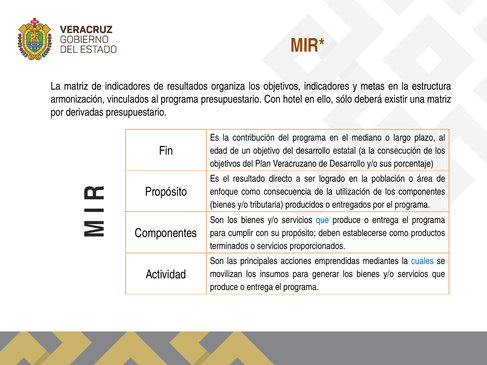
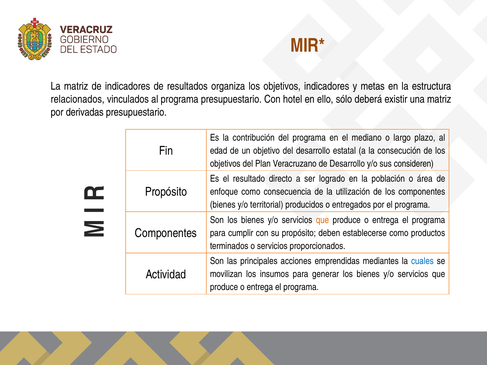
armonización: armonización -> relacionados
porcentaje: porcentaje -> consideren
tributaria: tributaria -> territorial
que at (322, 220) colour: blue -> orange
